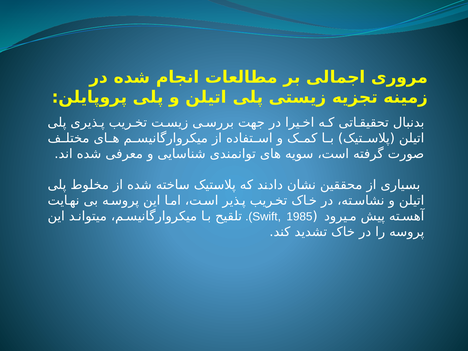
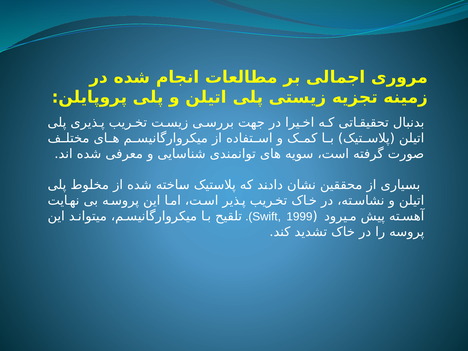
1985: 1985 -> 1999
